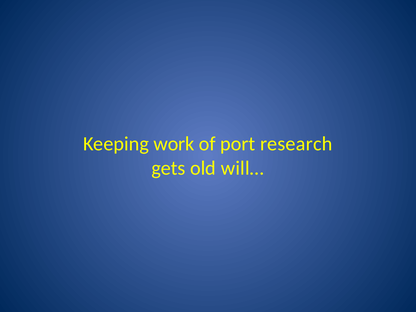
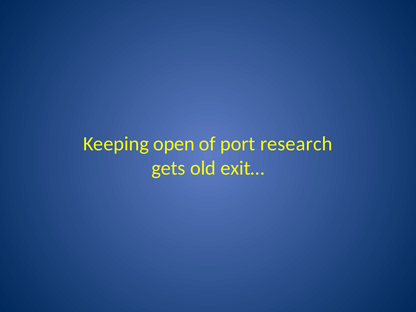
work: work -> open
will…: will… -> exit…
